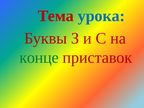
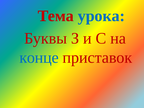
конце colour: green -> blue
